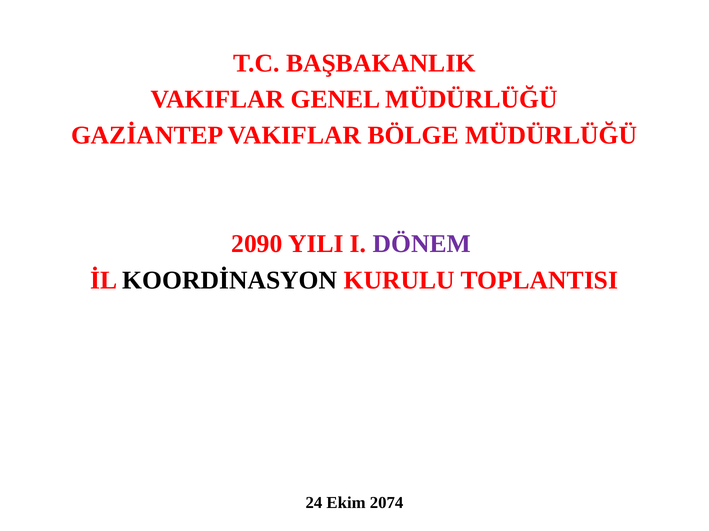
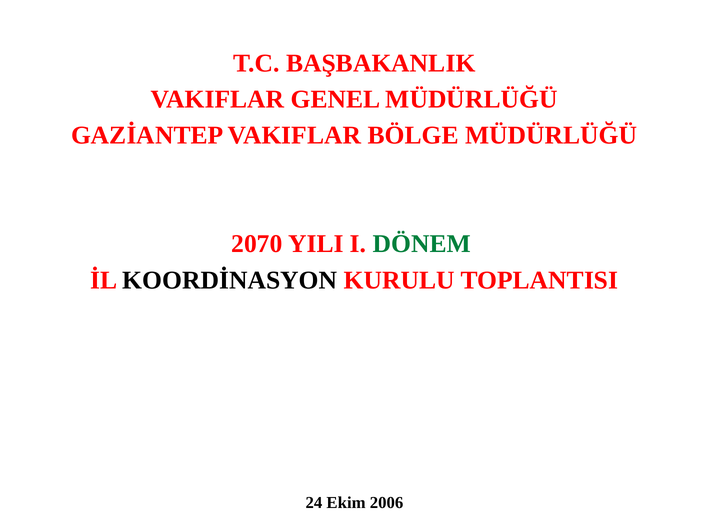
2090: 2090 -> 2070
DÖNEM colour: purple -> green
2074: 2074 -> 2006
